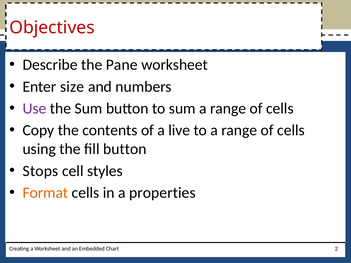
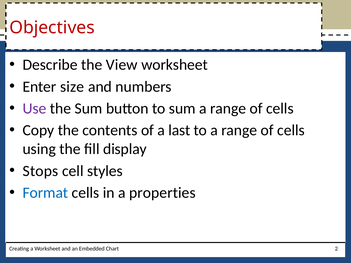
Pane: Pane -> View
live: live -> last
fill button: button -> display
Format colour: orange -> blue
